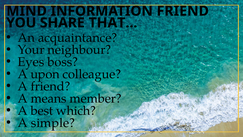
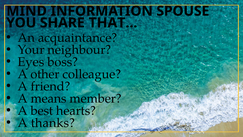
INFORMATION FRIEND: FRIEND -> SPOUSE
upon: upon -> other
which: which -> hearts
simple: simple -> thanks
